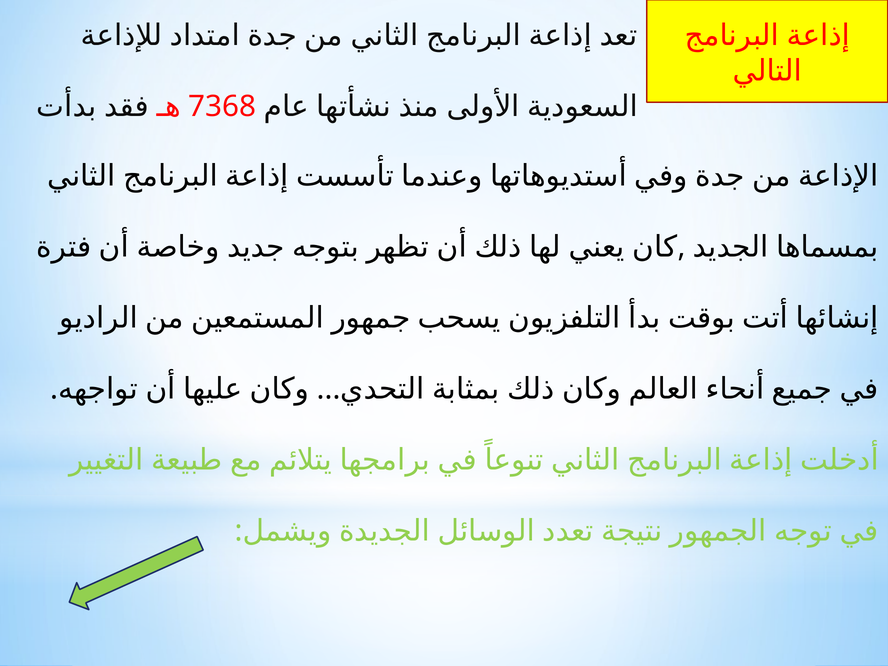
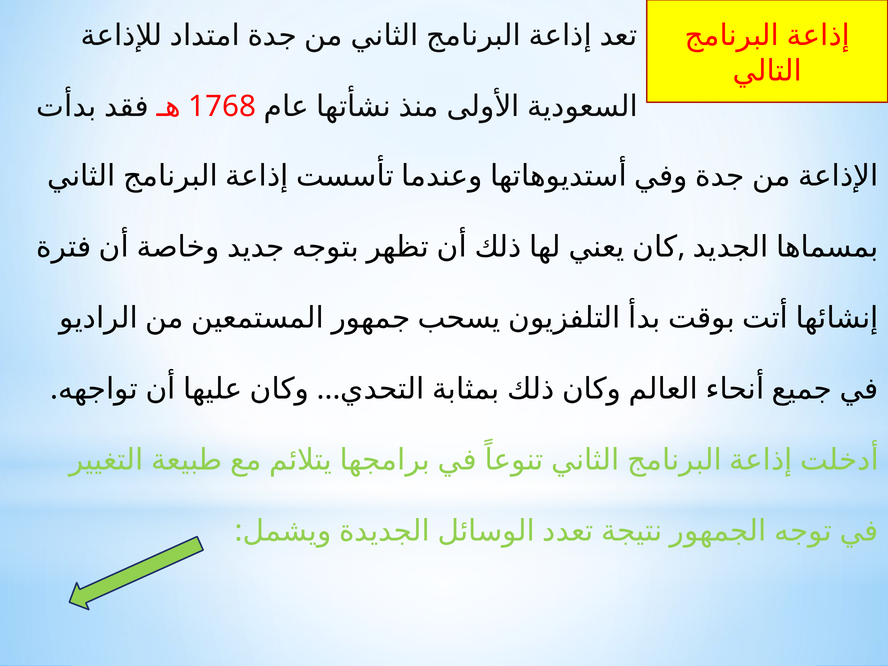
7368: 7368 -> 1768
